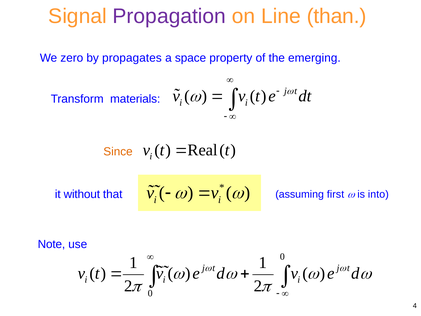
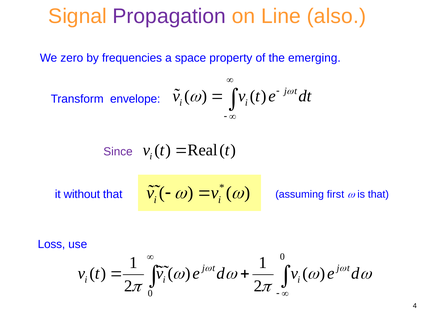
than: than -> also
propagates: propagates -> frequencies
materials: materials -> envelope
Since colour: orange -> purple
is into: into -> that
Note: Note -> Loss
